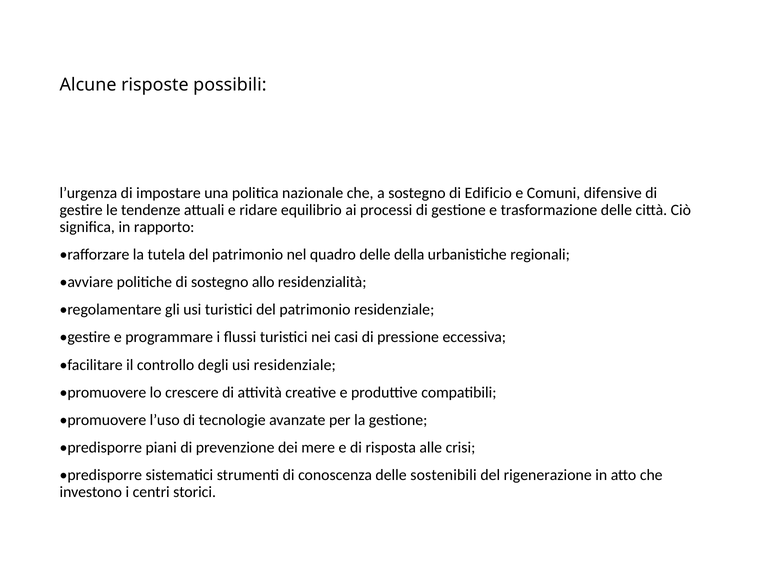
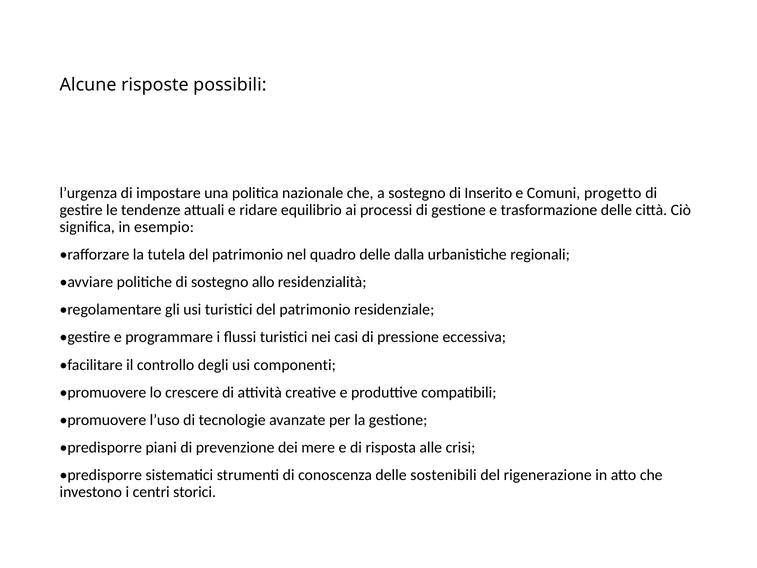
Edificio: Edificio -> Inserito
difensive: difensive -> progetto
rapporto: rapporto -> esempio
della: della -> dalla
usi residenziale: residenziale -> componenti
